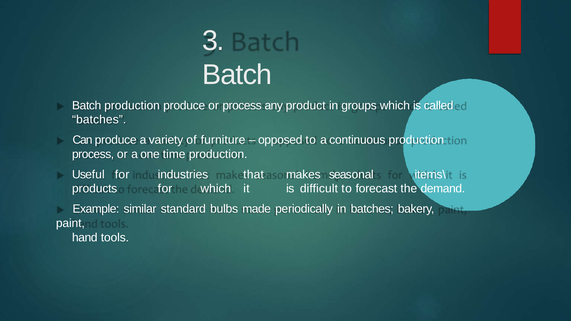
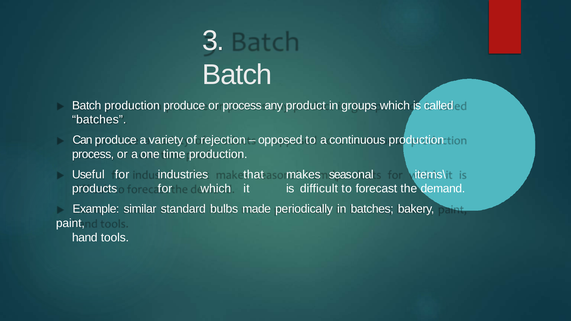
furniture: furniture -> rejection
